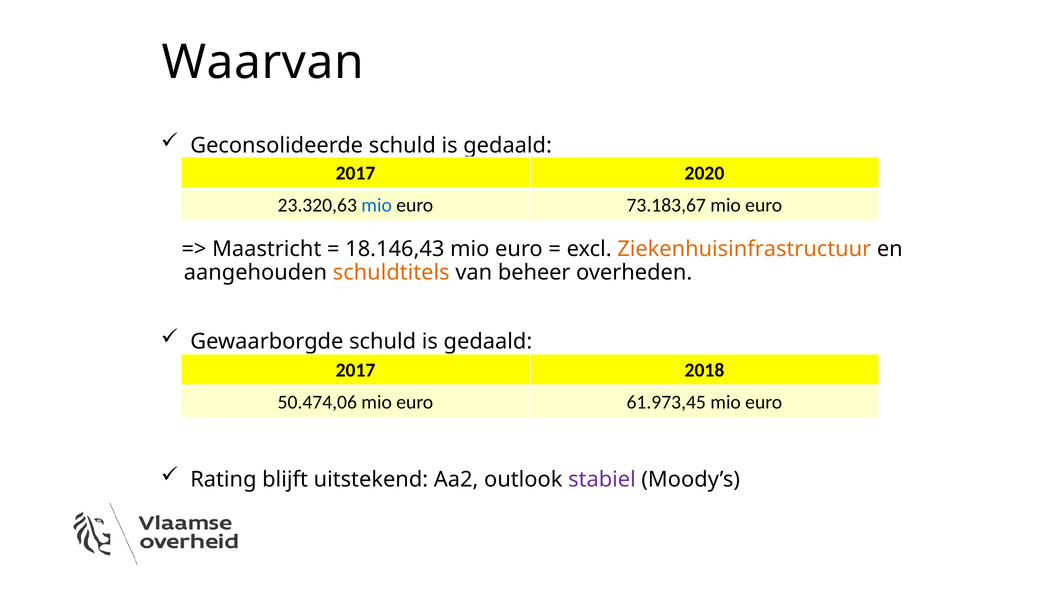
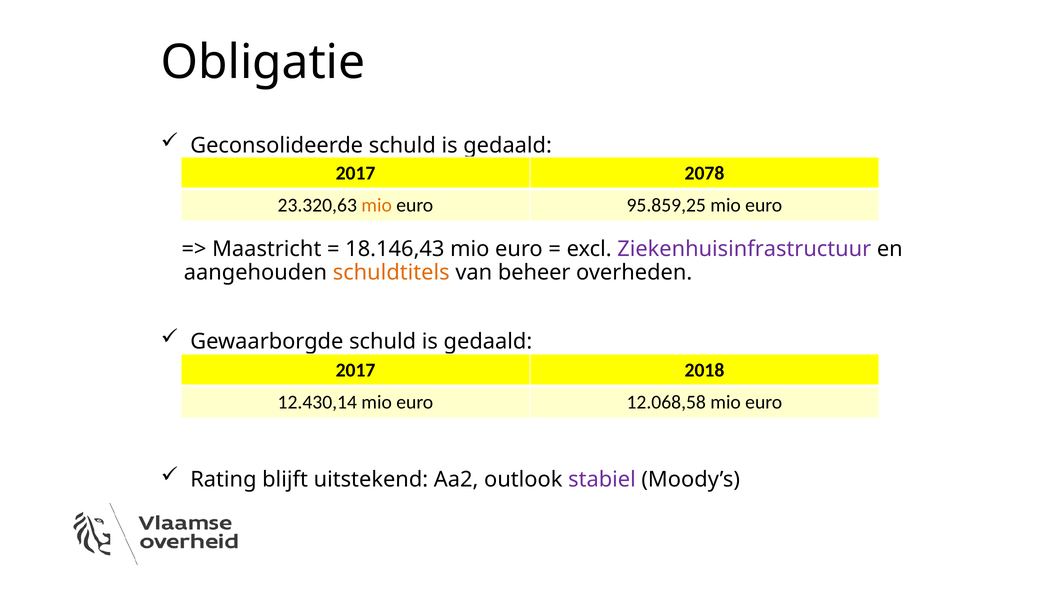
Waarvan: Waarvan -> Obligatie
2020: 2020 -> 2078
mio at (377, 205) colour: blue -> orange
73.183,67: 73.183,67 -> 95.859,25
Ziekenhuisinfrastructuur colour: orange -> purple
50.474,06: 50.474,06 -> 12.430,14
61.973,45: 61.973,45 -> 12.068,58
